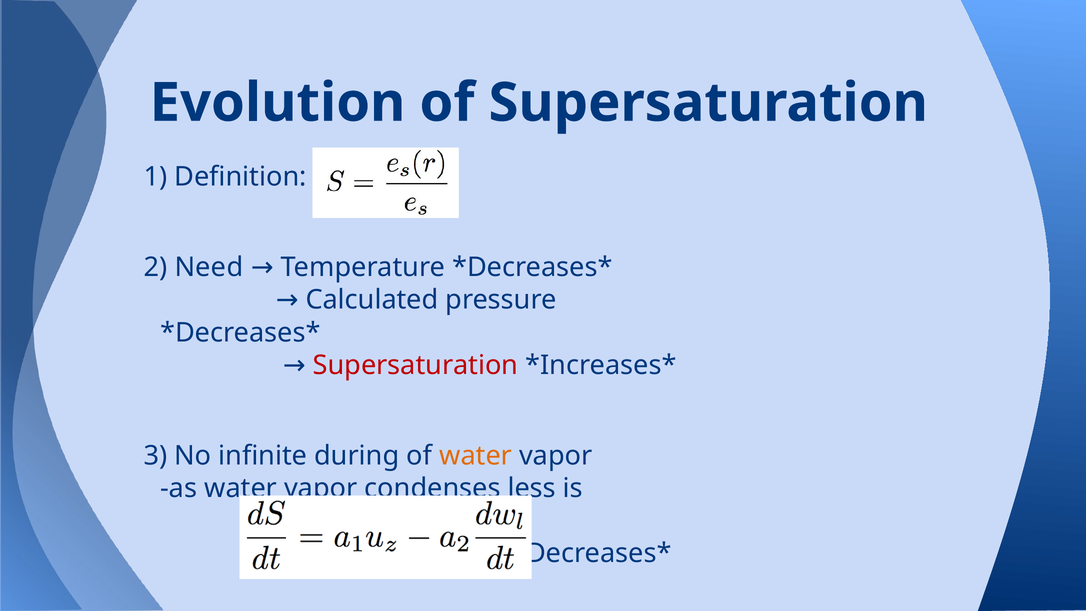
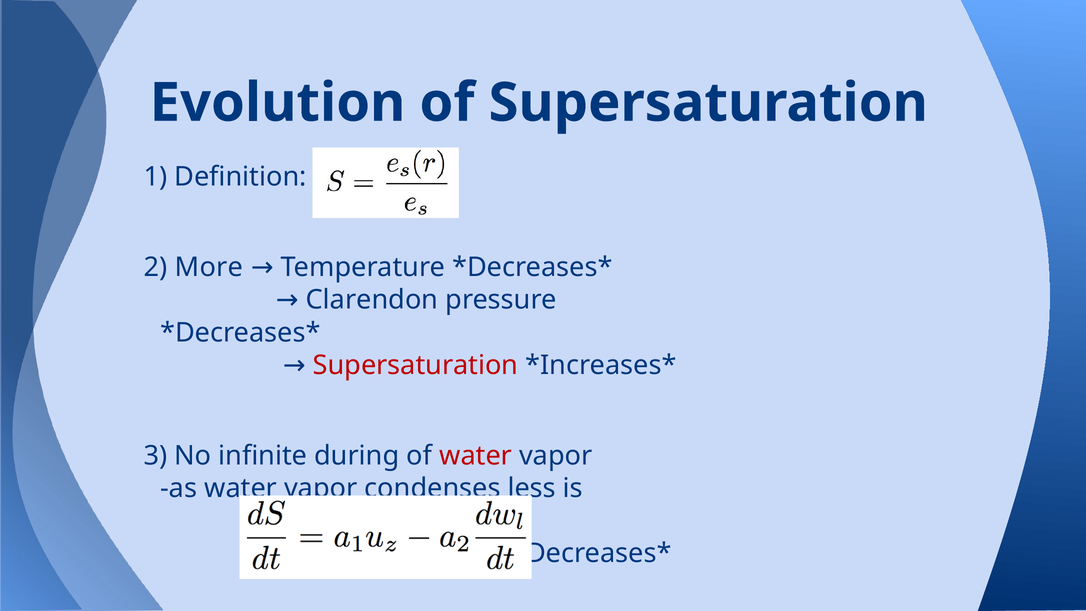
Need: Need -> More
Calculated: Calculated -> Clarendon
water at (476, 456) colour: orange -> red
